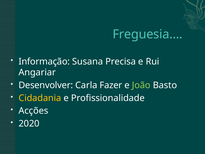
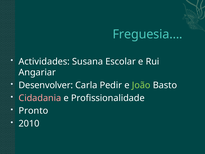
Informação: Informação -> Actividades
Precisa: Precisa -> Escolar
Fazer: Fazer -> Pedir
Cidadania colour: yellow -> pink
Acções: Acções -> Pronto
2020: 2020 -> 2010
